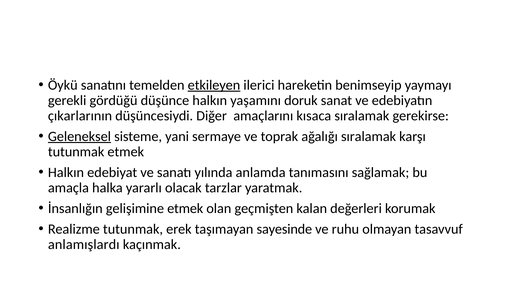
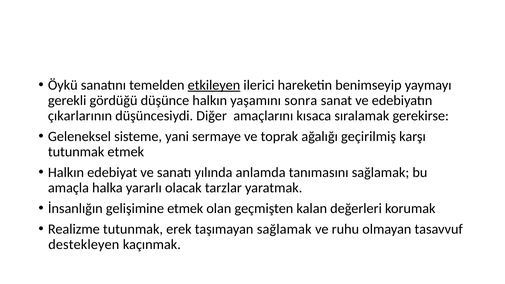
doruk: doruk -> sonra
Geleneksel underline: present -> none
ağalığı sıralamak: sıralamak -> geçirilmiş
taşımayan sayesinde: sayesinde -> sağlamak
anlamışlardı: anlamışlardı -> destekleyen
